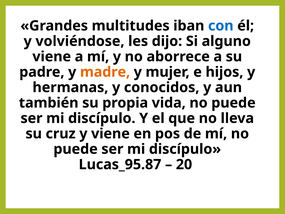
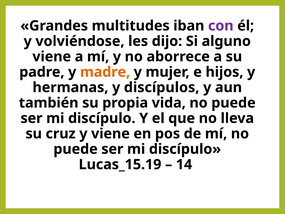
con colour: blue -> purple
conocidos: conocidos -> discípulos
Lucas_95.87: Lucas_95.87 -> Lucas_15.19
20: 20 -> 14
